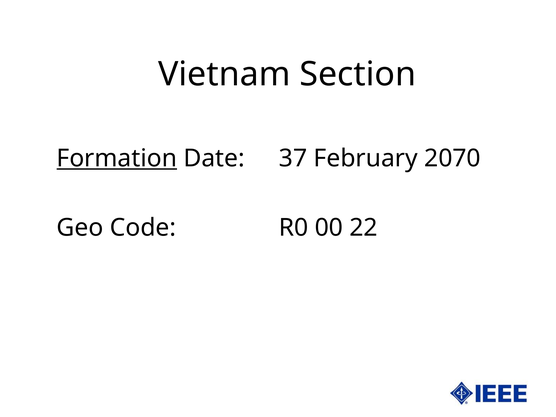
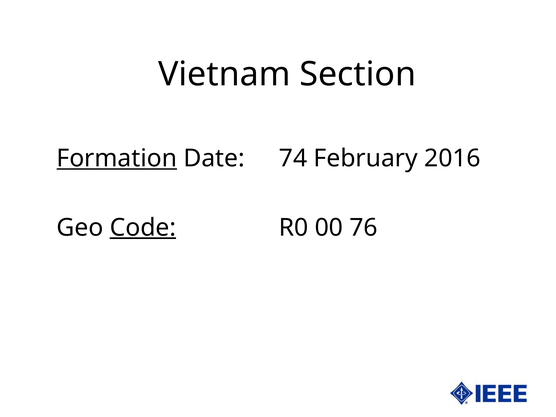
37: 37 -> 74
2070: 2070 -> 2016
Code underline: none -> present
22: 22 -> 76
